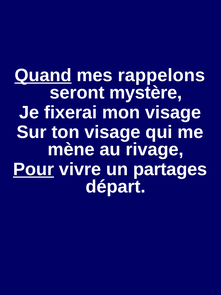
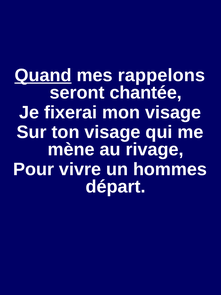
mystère: mystère -> chantée
Pour underline: present -> none
partages: partages -> hommes
